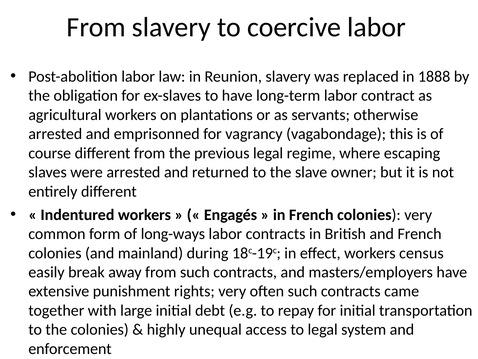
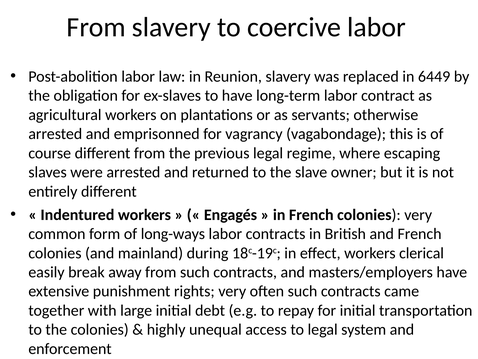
1888: 1888 -> 6449
census: census -> clerical
